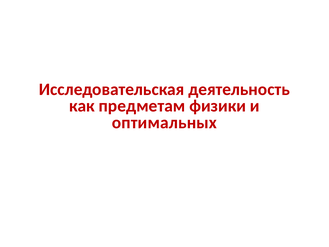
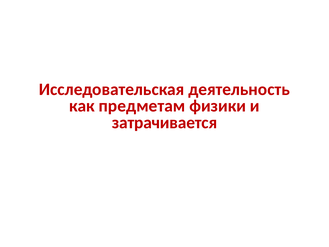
оптимальных: оптимальных -> затрачивается
